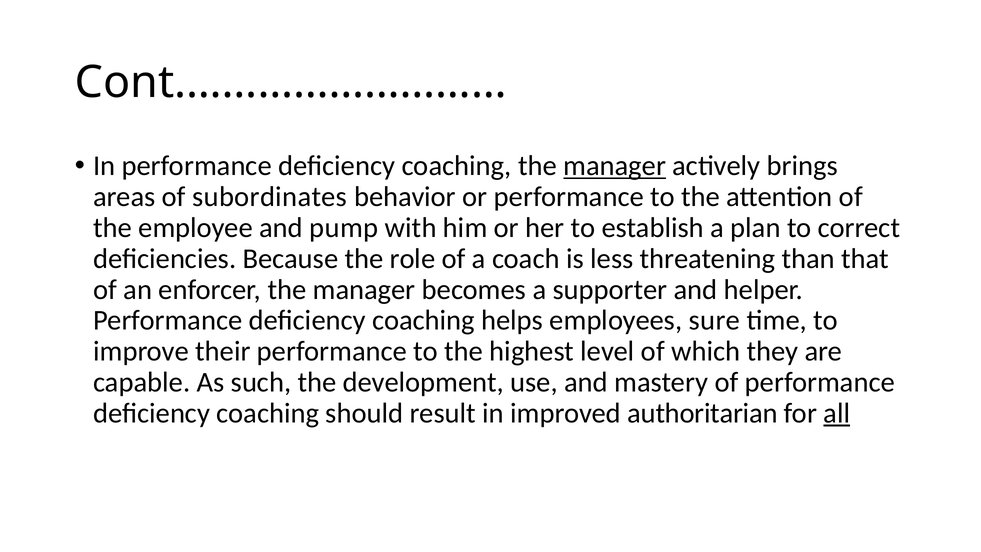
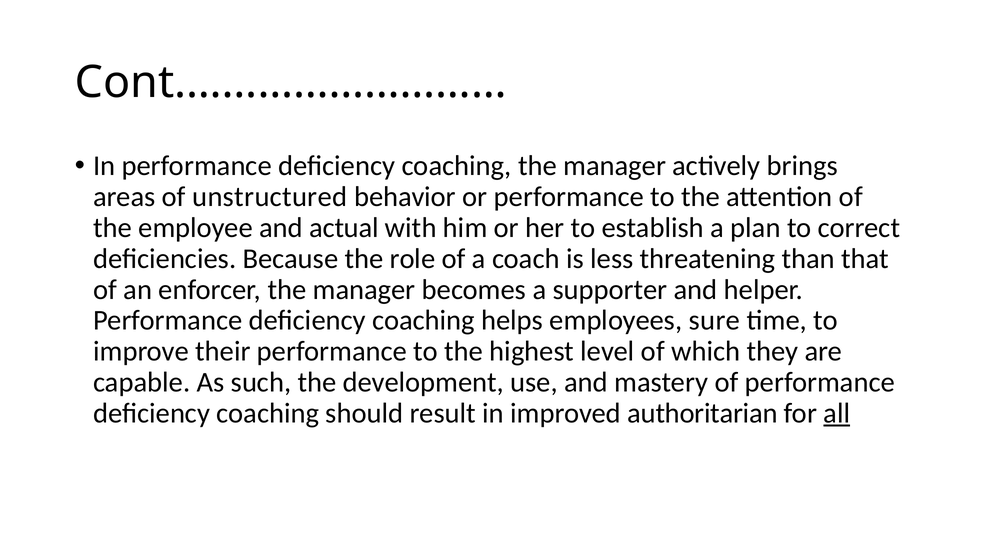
manager at (615, 166) underline: present -> none
subordinates: subordinates -> unstructured
pump: pump -> actual
